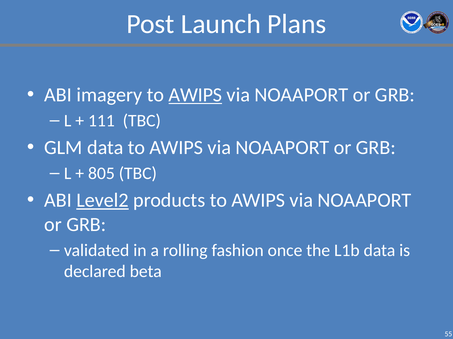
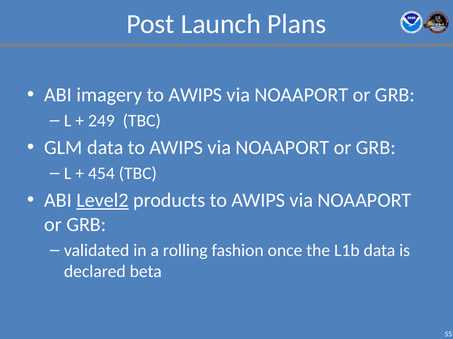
AWIPS at (195, 95) underline: present -> none
111: 111 -> 249
805: 805 -> 454
